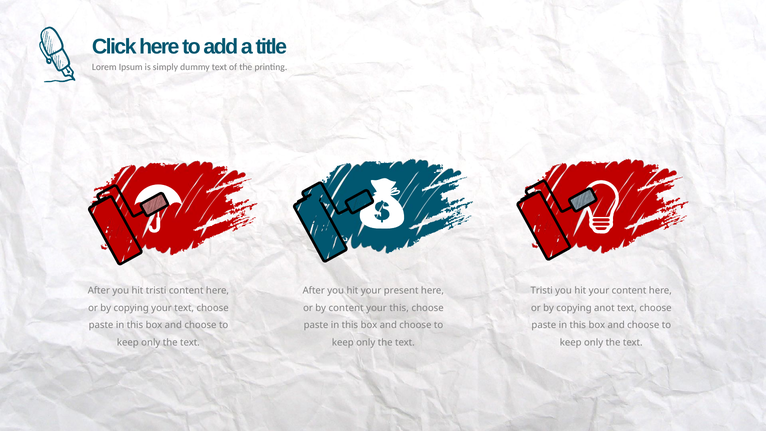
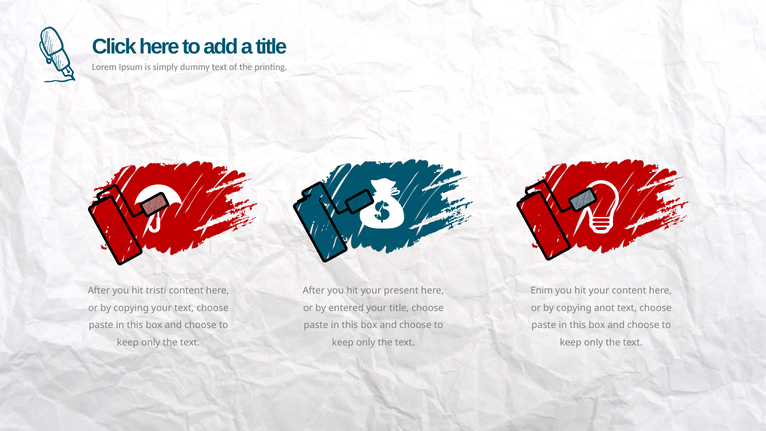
Tristi at (542, 291): Tristi -> Enim
by content: content -> entered
your this: this -> title
